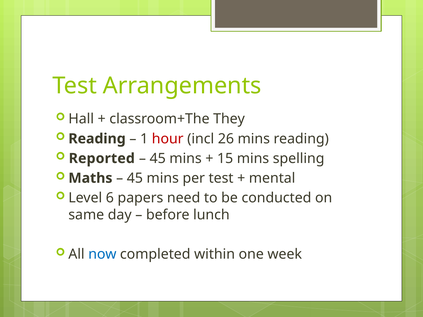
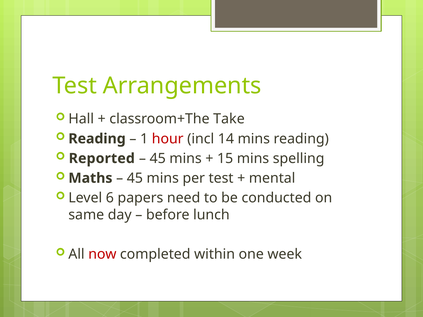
They: They -> Take
26: 26 -> 14
now colour: blue -> red
